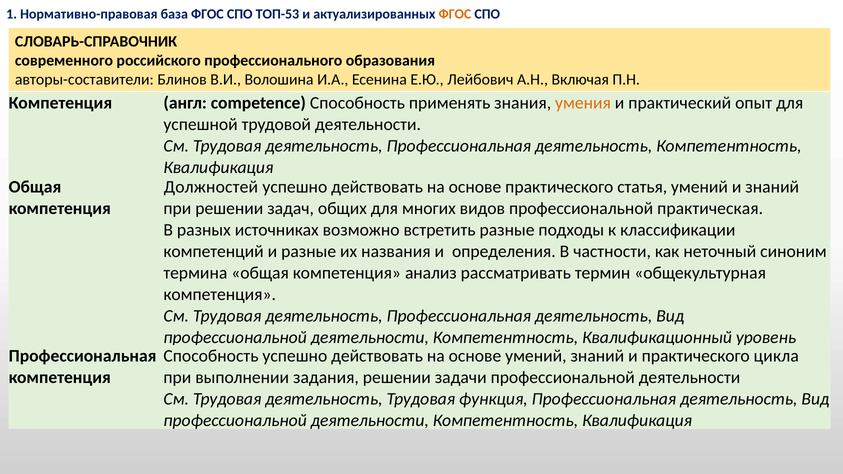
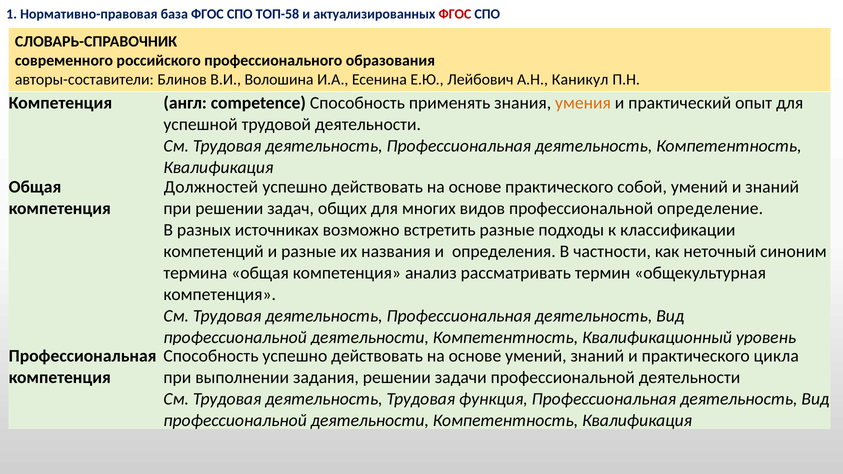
ТОП-53: ТОП-53 -> ТОП-58
ФГОС at (455, 14) colour: orange -> red
Включая: Включая -> Каникул
статья: статья -> собой
практическая: практическая -> определение
